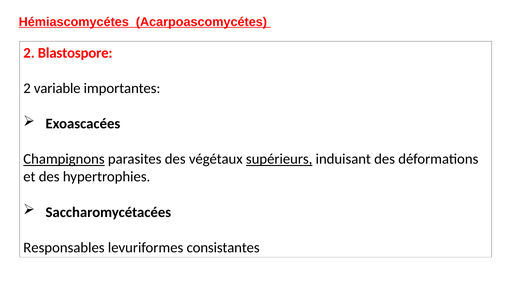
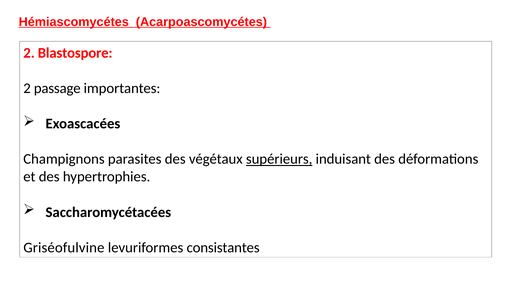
variable: variable -> passage
Champignons underline: present -> none
Responsables: Responsables -> Griséofulvine
